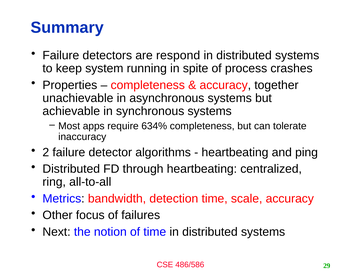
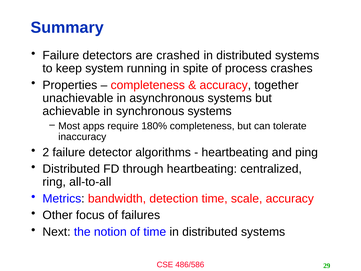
respond: respond -> crashed
634%: 634% -> 180%
